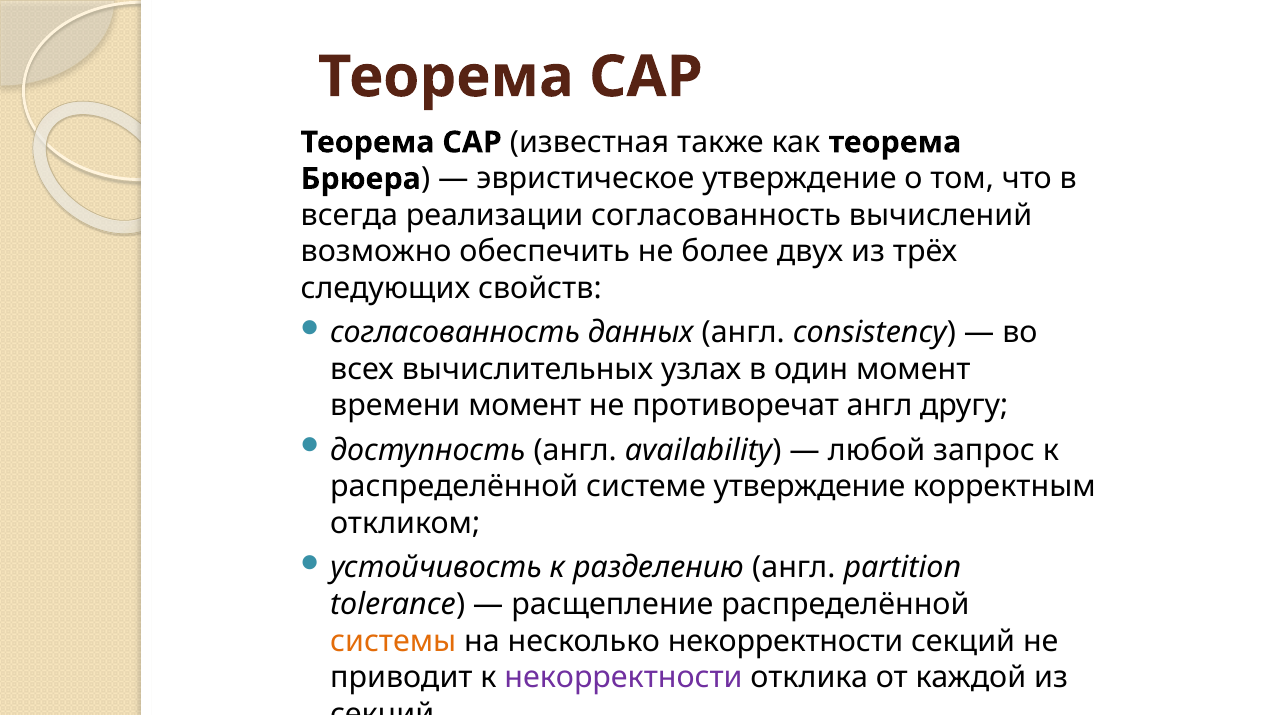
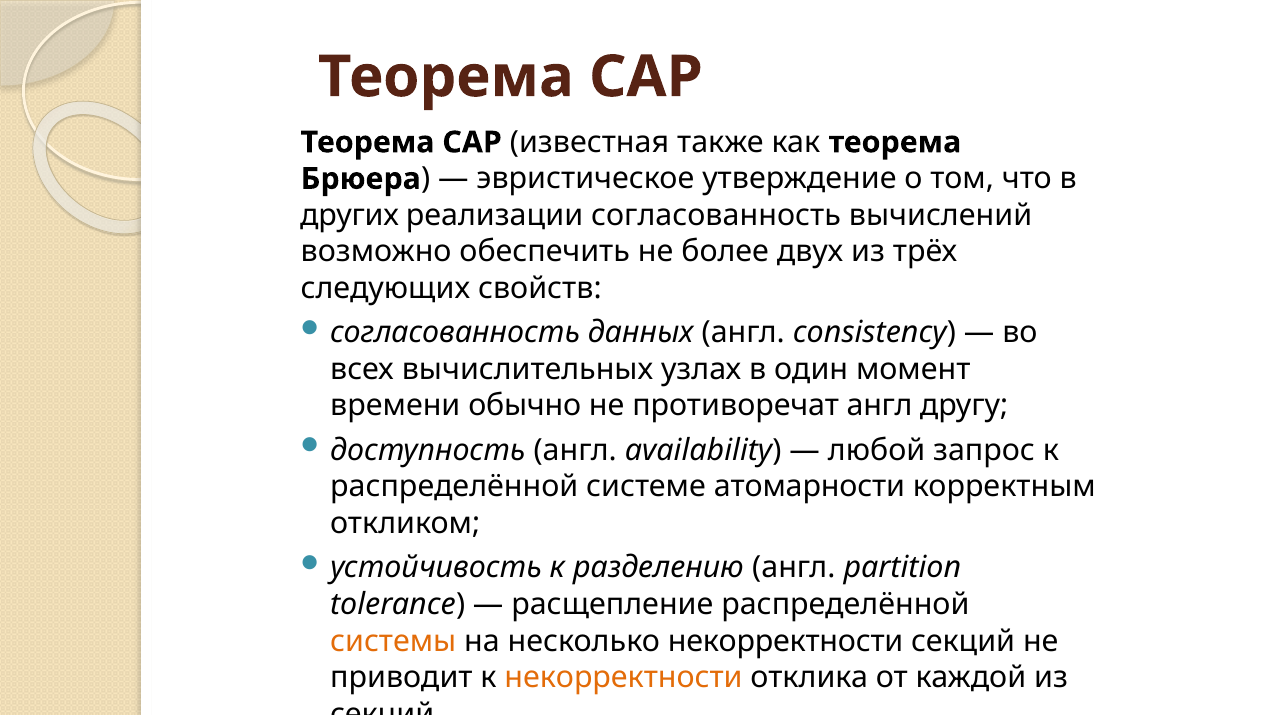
всегда: всегда -> других
времени момент: момент -> обычно
системе утверждение: утверждение -> атомарности
некорректности at (624, 677) colour: purple -> orange
